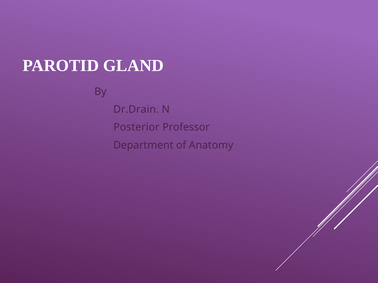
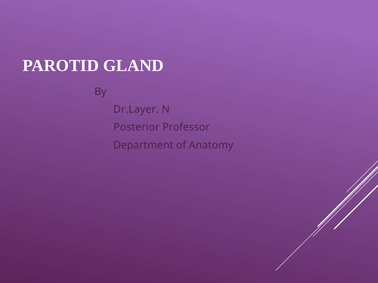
Dr.Drain: Dr.Drain -> Dr.Layer
